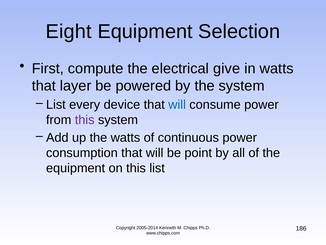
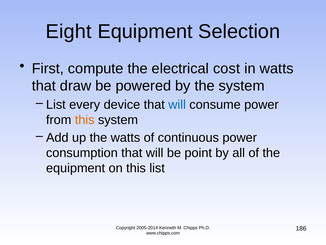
give: give -> cost
layer: layer -> draw
this at (85, 120) colour: purple -> orange
